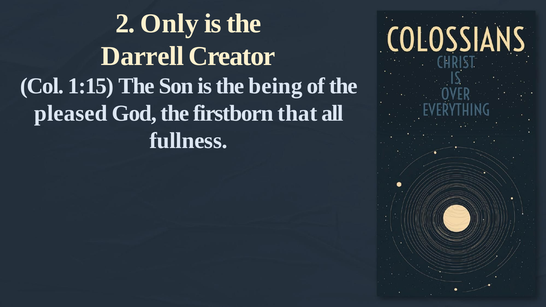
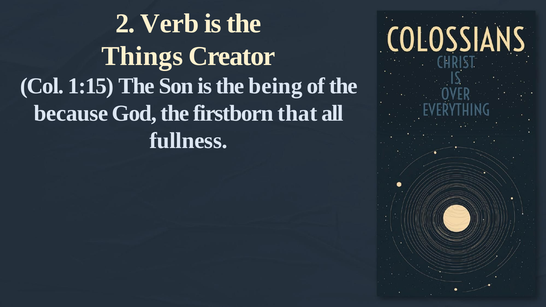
Only: Only -> Verb
Darrell: Darrell -> Things
pleased: pleased -> because
